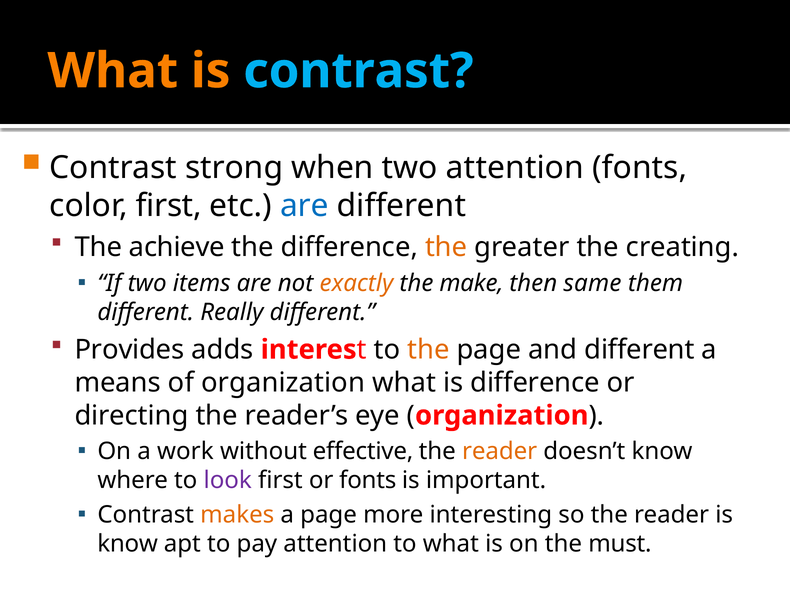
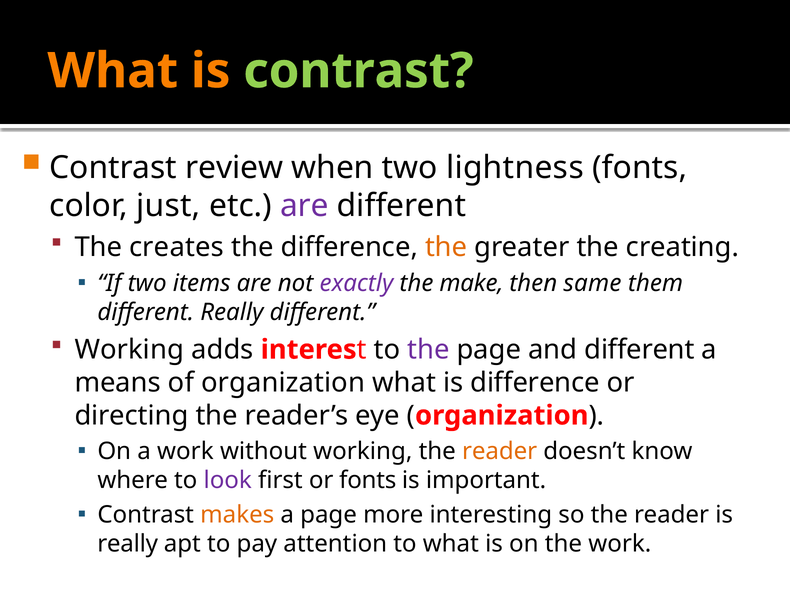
contrast at (358, 71) colour: light blue -> light green
strong: strong -> review
two attention: attention -> lightness
color first: first -> just
are at (305, 206) colour: blue -> purple
achieve: achieve -> creates
exactly colour: orange -> purple
Provides at (129, 349): Provides -> Working
the at (428, 349) colour: orange -> purple
without effective: effective -> working
know at (128, 543): know -> really
the must: must -> work
